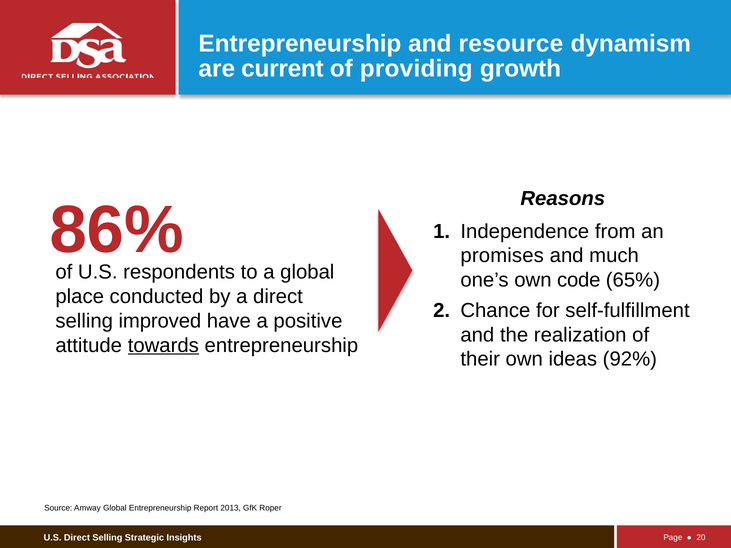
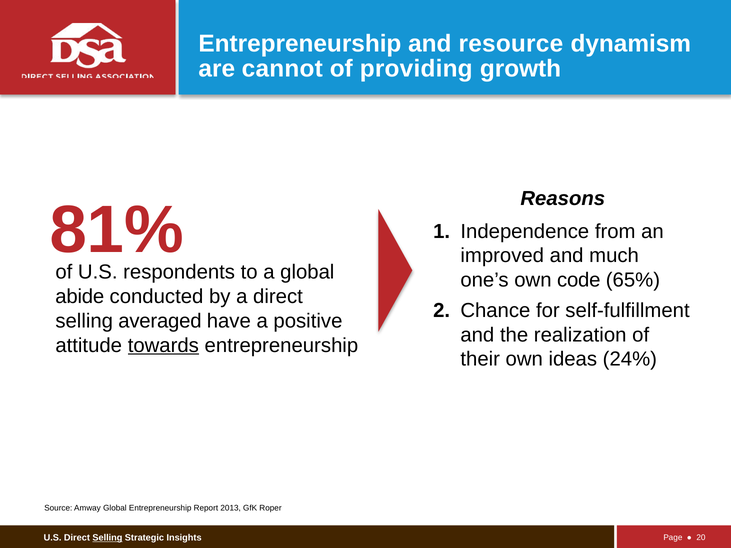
current: current -> cannot
86%: 86% -> 81%
promises: promises -> improved
place: place -> abide
improved: improved -> averaged
92%: 92% -> 24%
Selling at (107, 538) underline: none -> present
